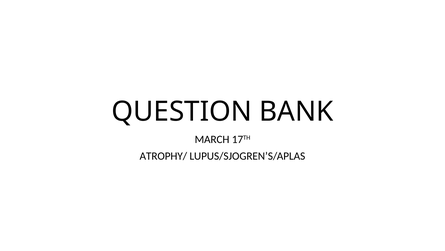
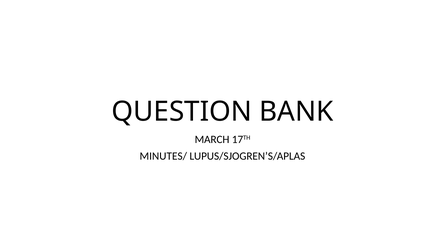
ATROPHY/: ATROPHY/ -> MINUTES/
